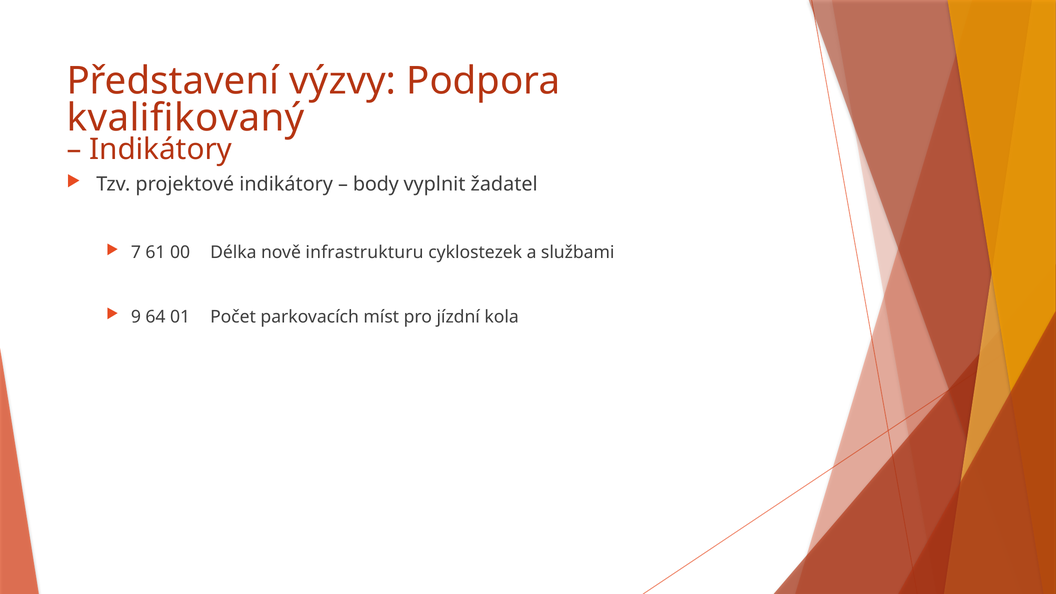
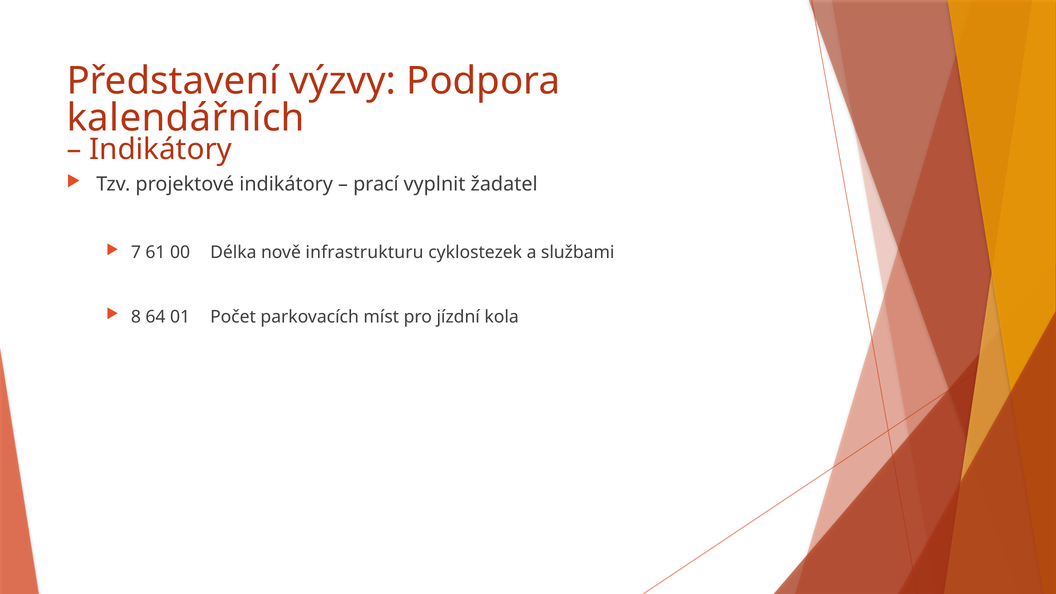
kvalifikovaný: kvalifikovaný -> kalendářních
body: body -> prací
9: 9 -> 8
